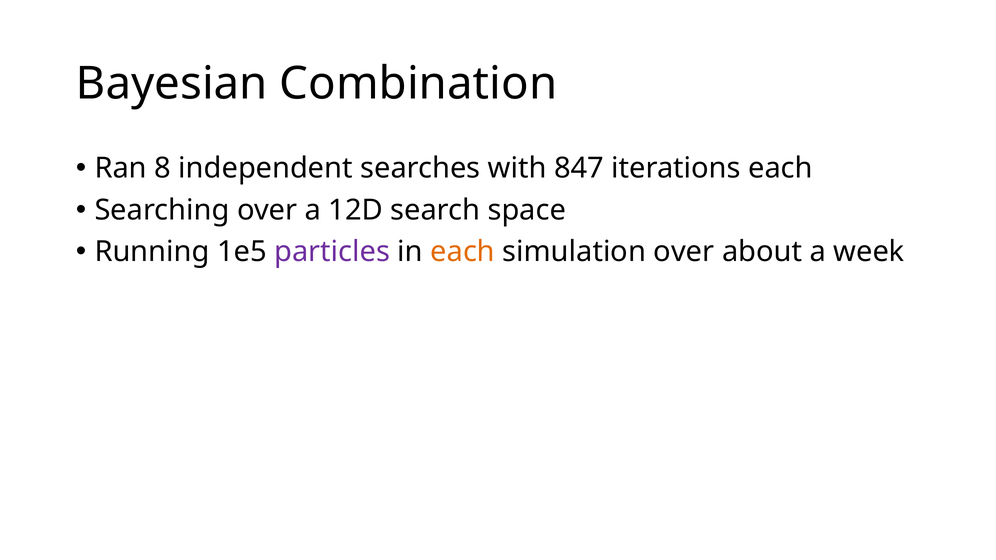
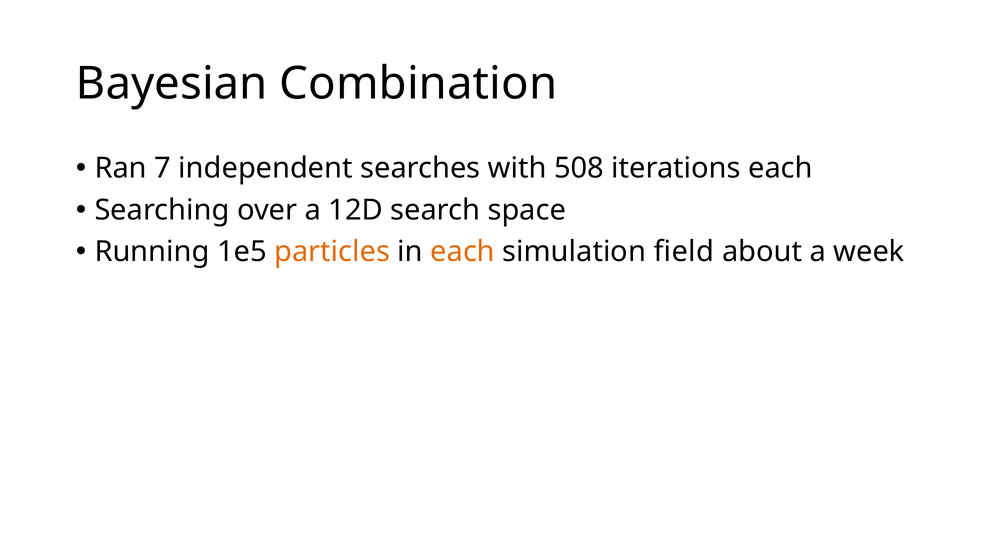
8: 8 -> 7
847: 847 -> 508
particles colour: purple -> orange
simulation over: over -> field
